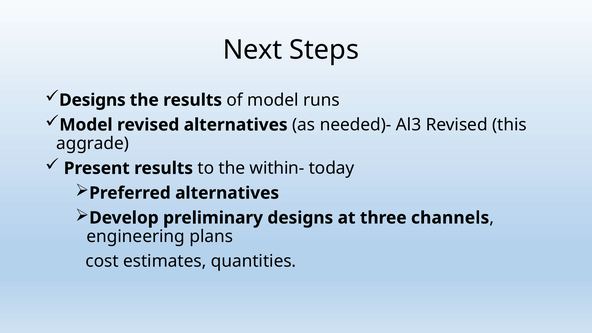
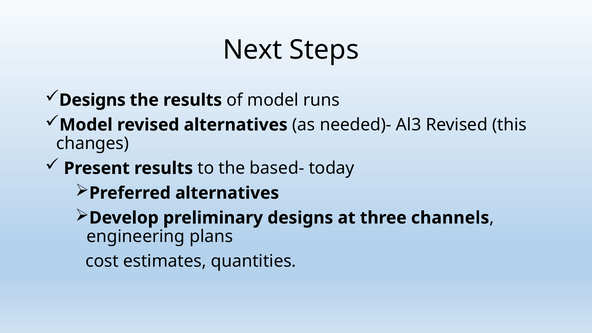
aggrade: aggrade -> changes
within-: within- -> based-
